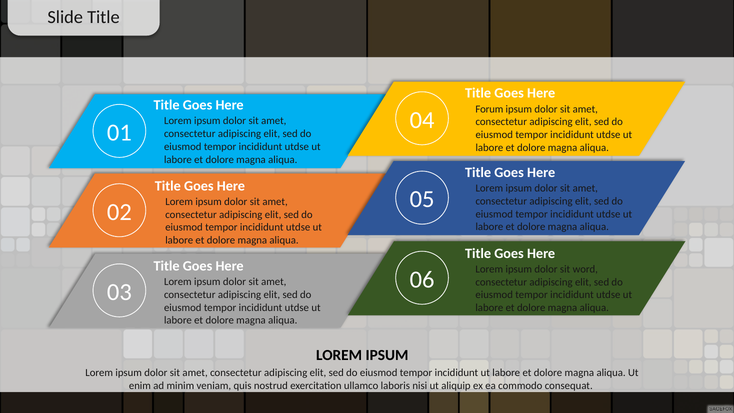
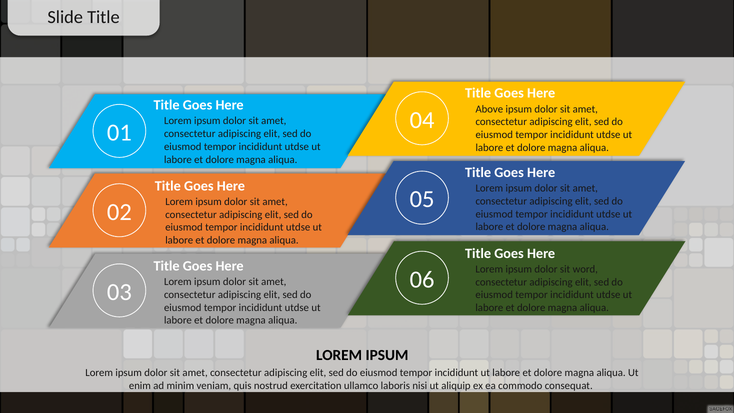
Forum: Forum -> Above
